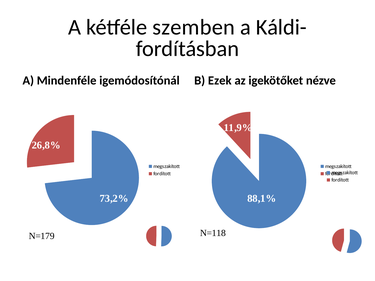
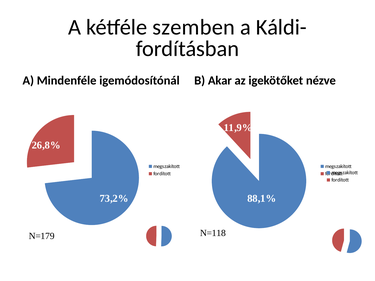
Ezek: Ezek -> Akar
